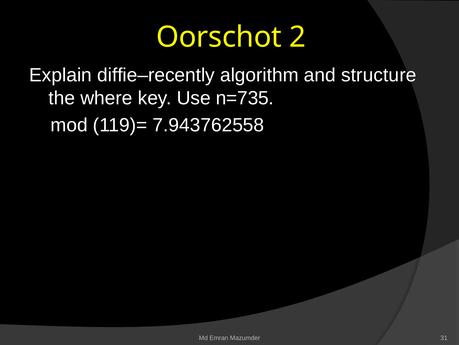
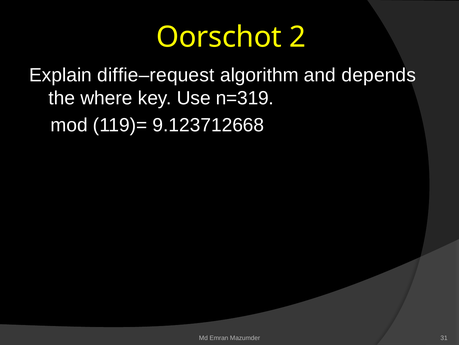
diffie–recently: diffie–recently -> diffie–request
structure: structure -> depends
n=735: n=735 -> n=319
7.943762558: 7.943762558 -> 9.123712668
